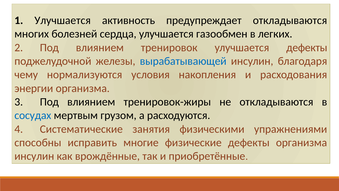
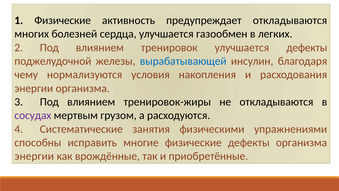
1 Улучшается: Улучшается -> Физические
сосудах colour: blue -> purple
инсулин at (34, 156): инсулин -> энергии
